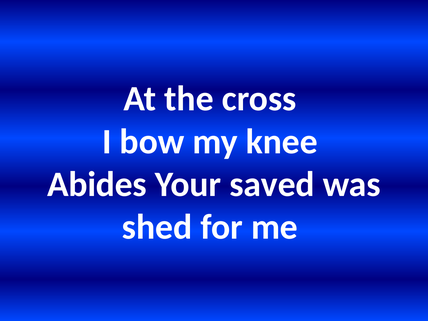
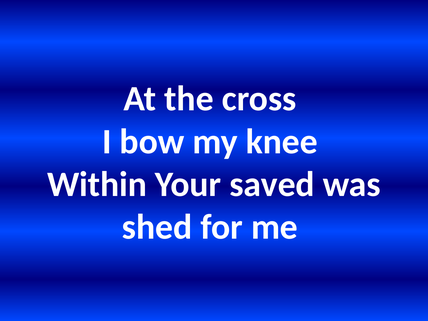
Abides: Abides -> Within
